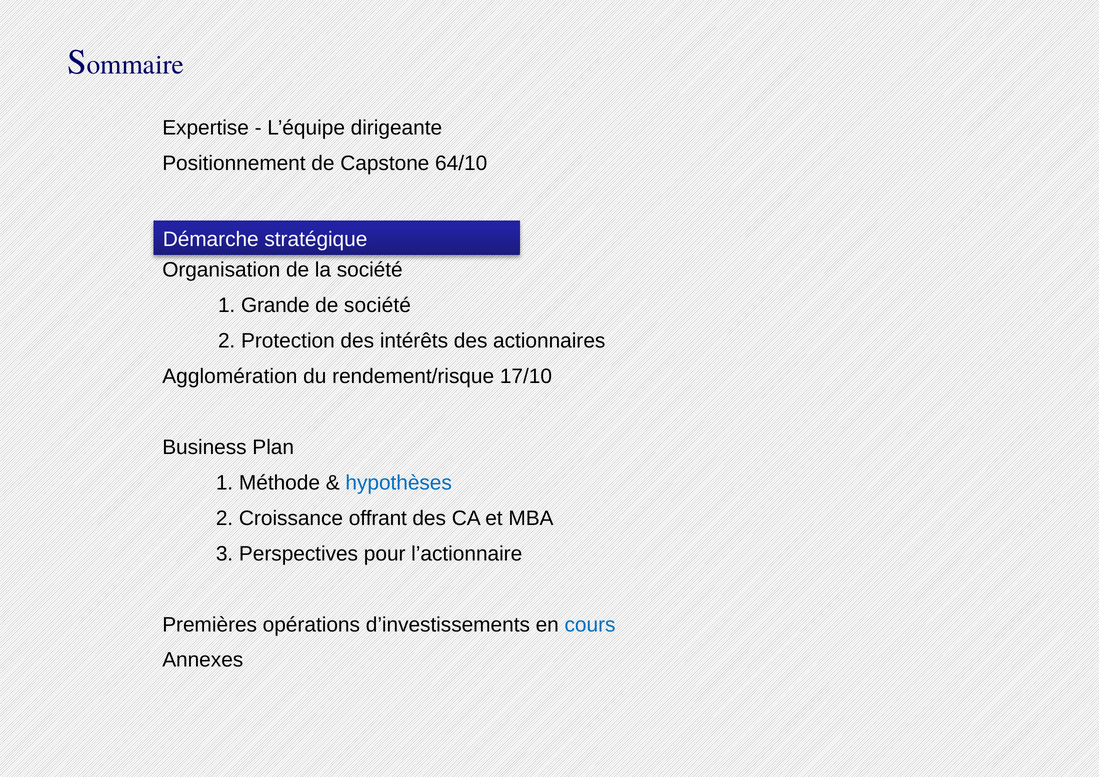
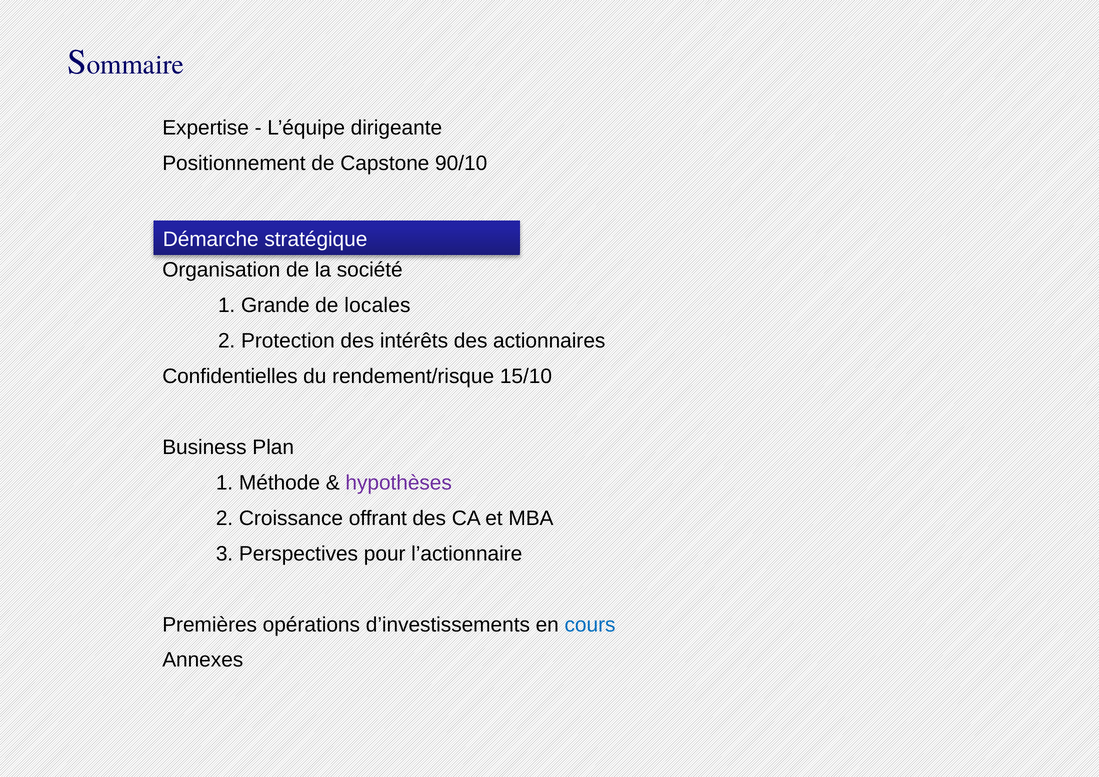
64/10: 64/10 -> 90/10
de société: société -> locales
Agglomération: Agglomération -> Confidentielles
17/10: 17/10 -> 15/10
hypothèses colour: blue -> purple
